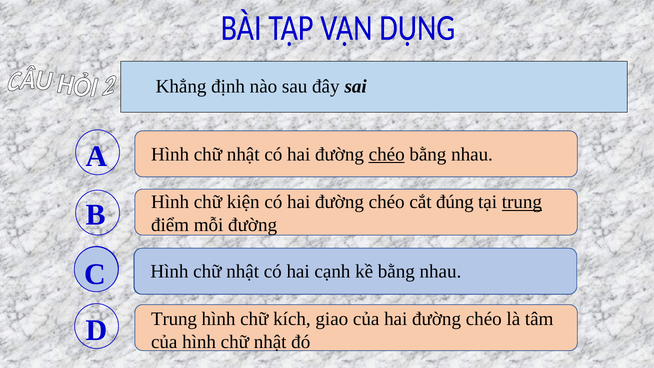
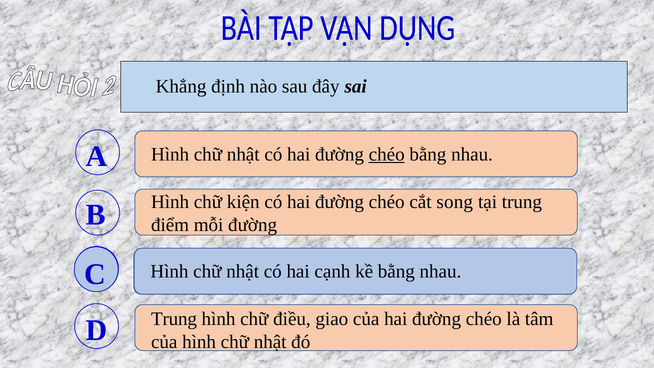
đúng: đúng -> song
trung at (522, 202) underline: present -> none
kích: kích -> điều
